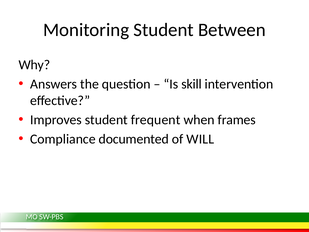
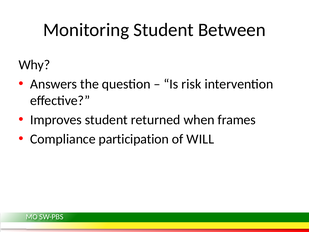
skill: skill -> risk
frequent: frequent -> returned
documented: documented -> participation
